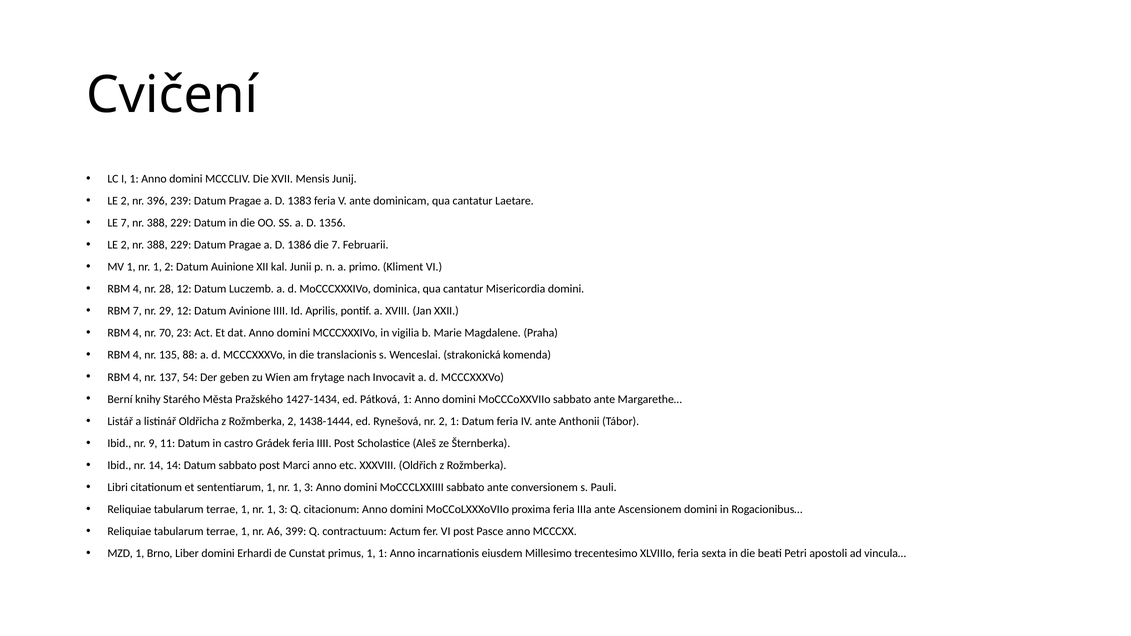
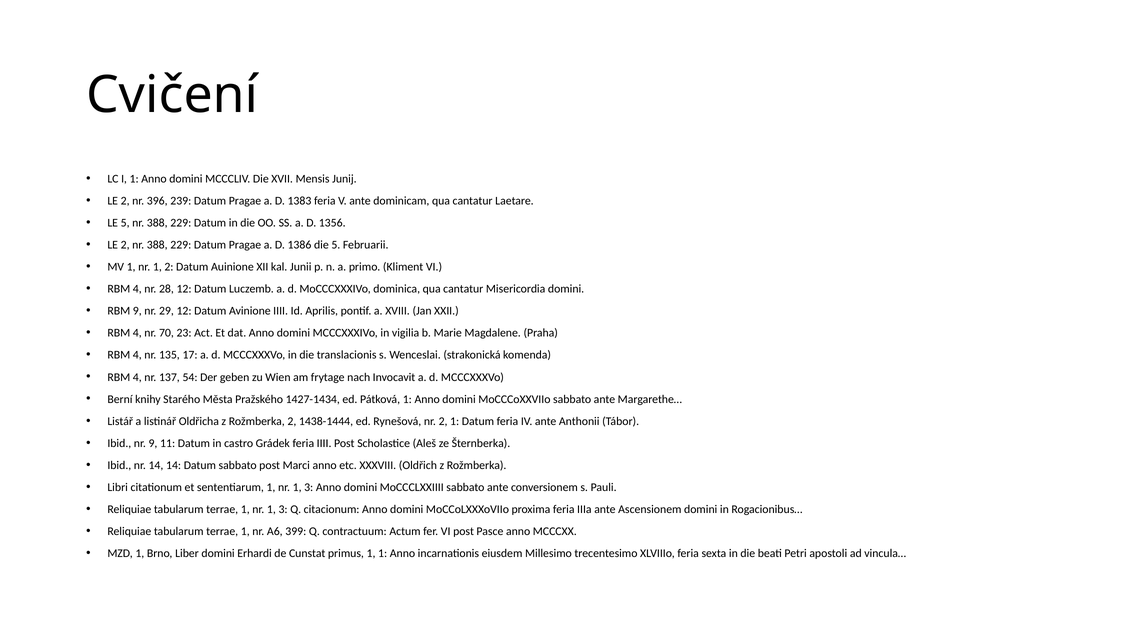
LE 7: 7 -> 5
die 7: 7 -> 5
RBM 7: 7 -> 9
88: 88 -> 17
